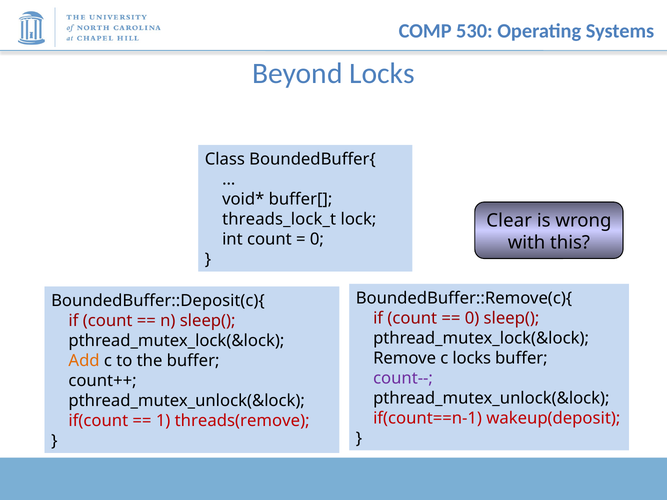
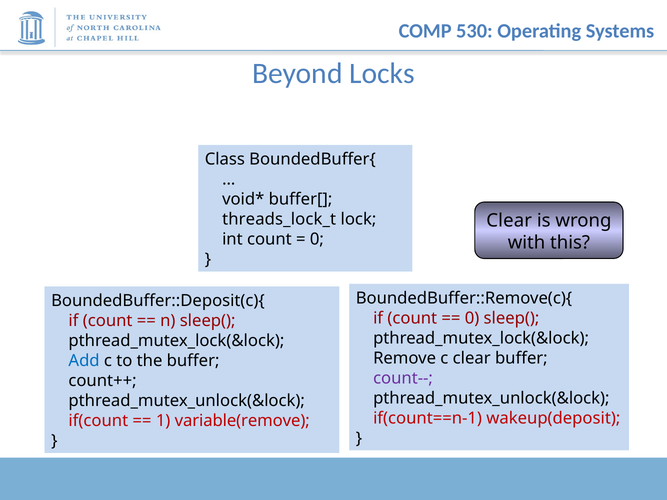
c locks: locks -> clear
Add colour: orange -> blue
threads(remove: threads(remove -> variable(remove
